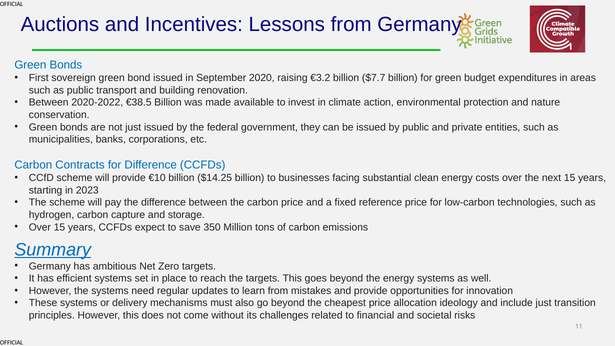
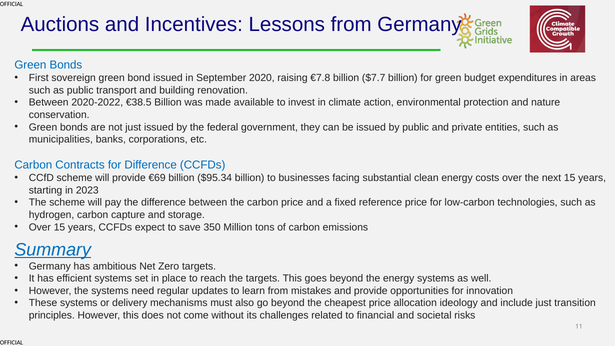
€3.2: €3.2 -> €7.8
€10: €10 -> €69
$14.25: $14.25 -> $95.34
